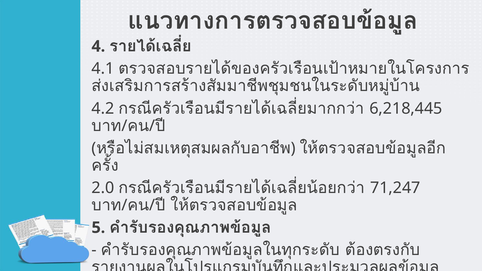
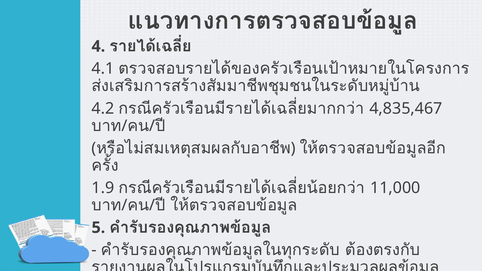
6,218,445: 6,218,445 -> 4,835,467
2.0: 2.0 -> 1.9
71,247: 71,247 -> 11,000
